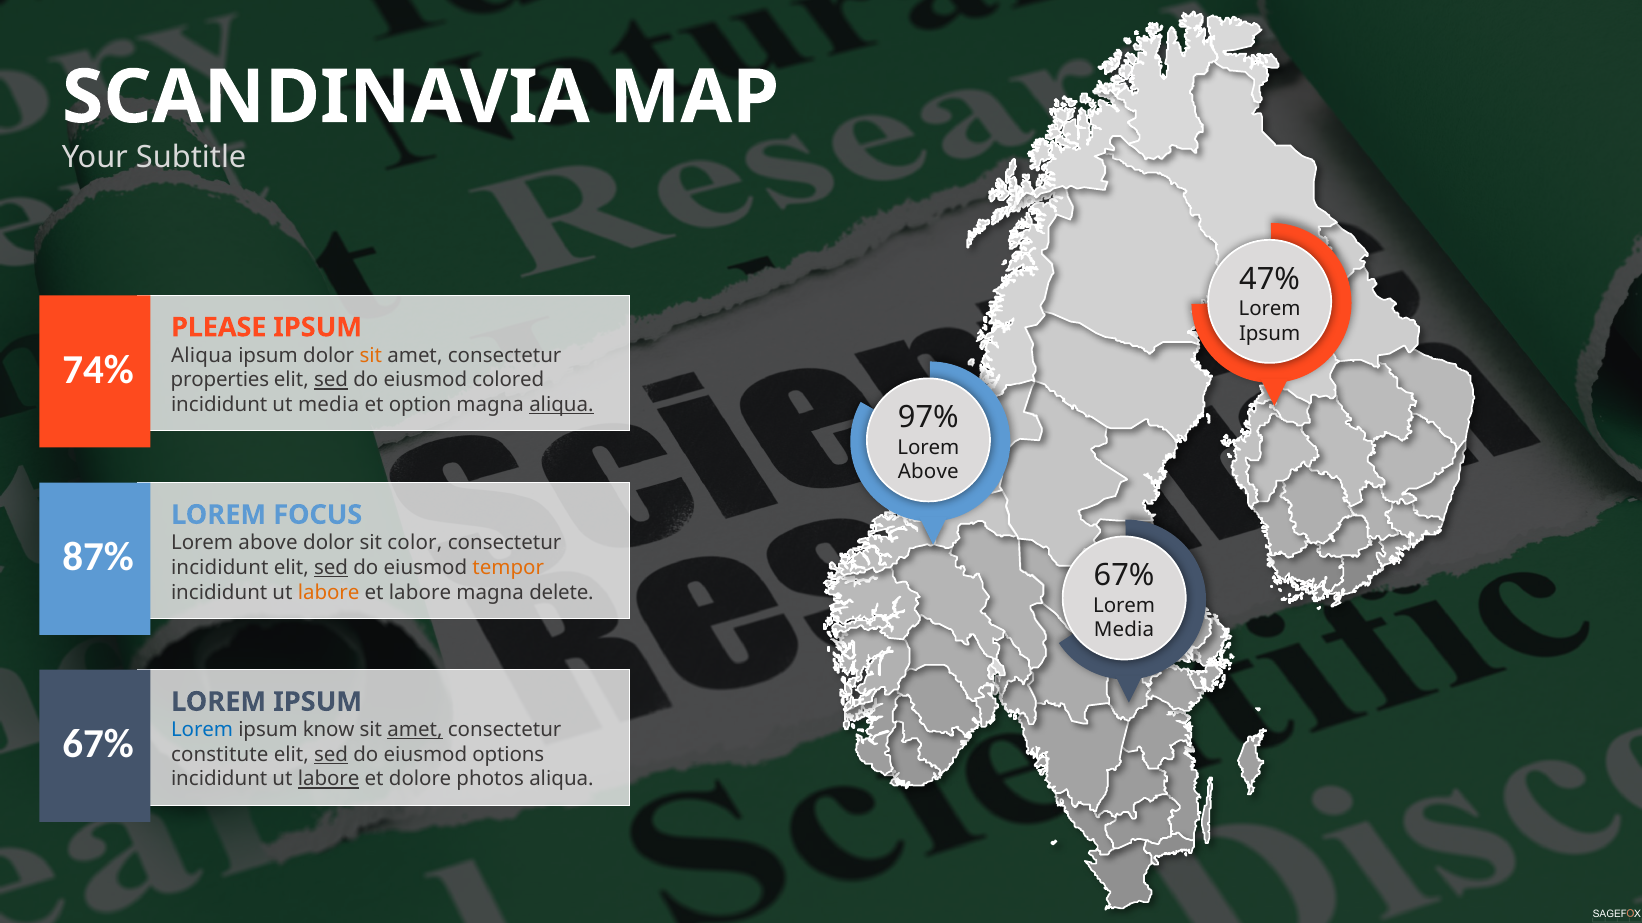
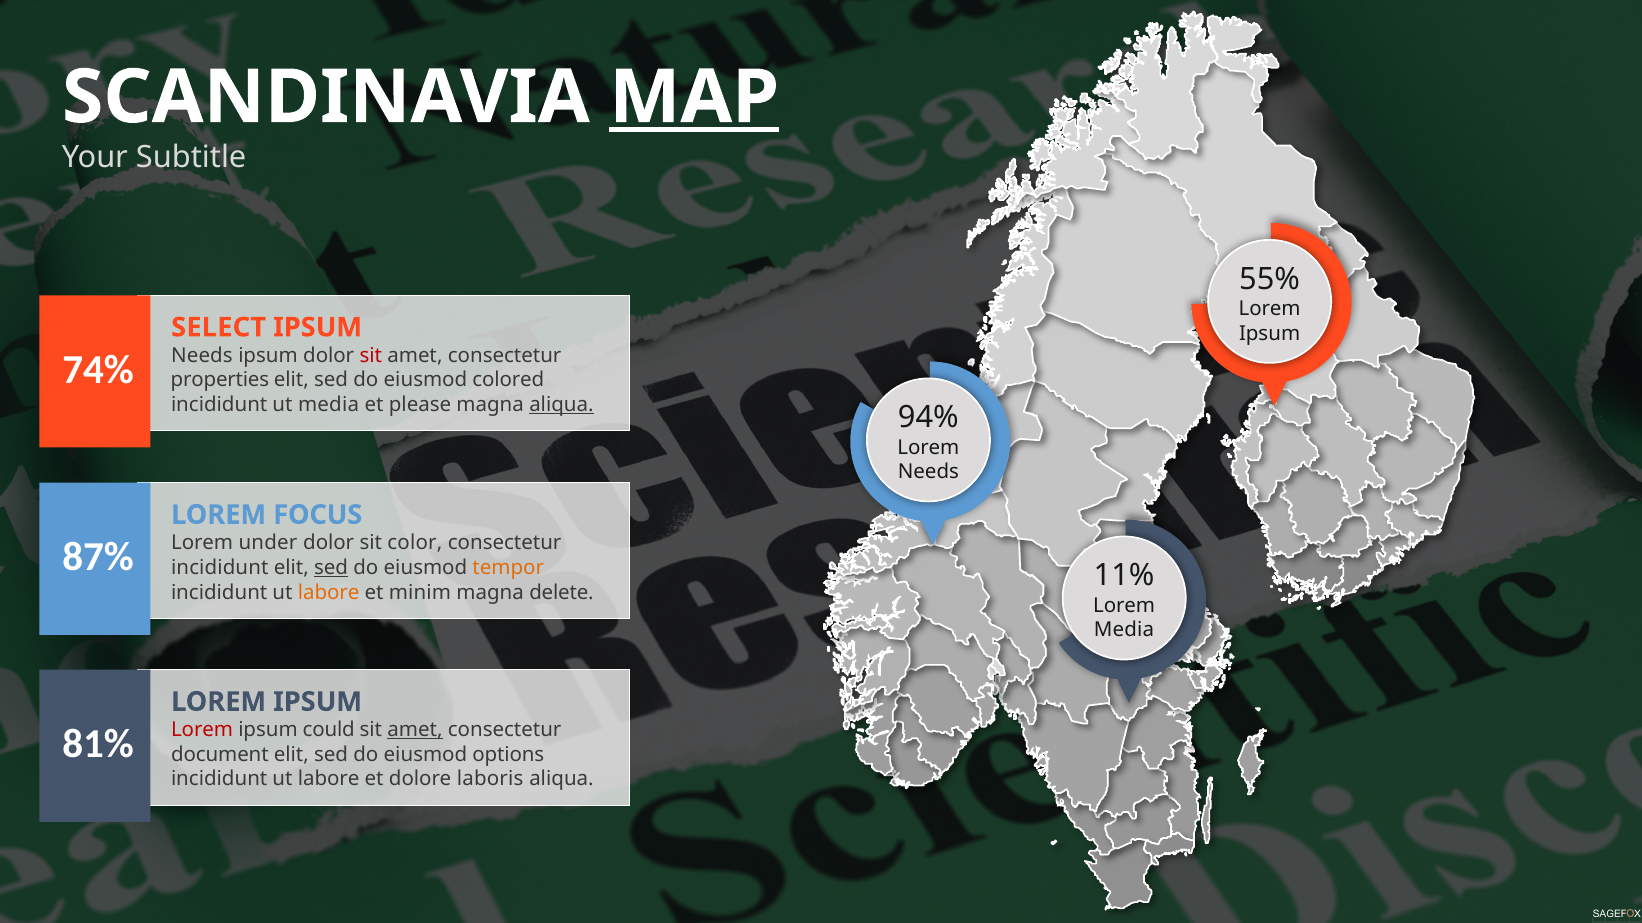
MAP underline: none -> present
47%: 47% -> 55%
PLEASE: PLEASE -> SELECT
Aliqua at (202, 356): Aliqua -> Needs
sit at (371, 356) colour: orange -> red
sed at (331, 380) underline: present -> none
option: option -> please
97%: 97% -> 94%
Above at (928, 472): Above -> Needs
above at (268, 543): above -> under
67% at (1124, 576): 67% -> 11%
et labore: labore -> minim
Lorem at (202, 730) colour: blue -> red
know: know -> could
67% at (98, 745): 67% -> 81%
constitute: constitute -> document
sed at (331, 755) underline: present -> none
labore at (329, 780) underline: present -> none
photos: photos -> laboris
